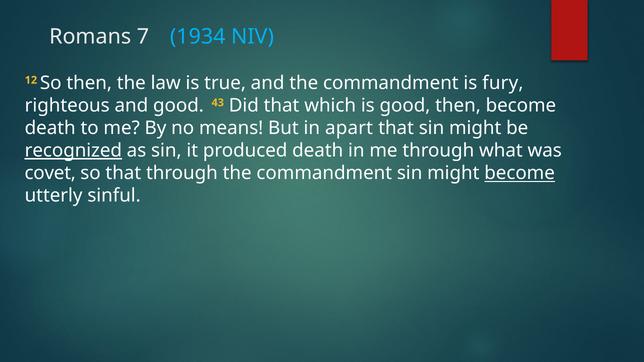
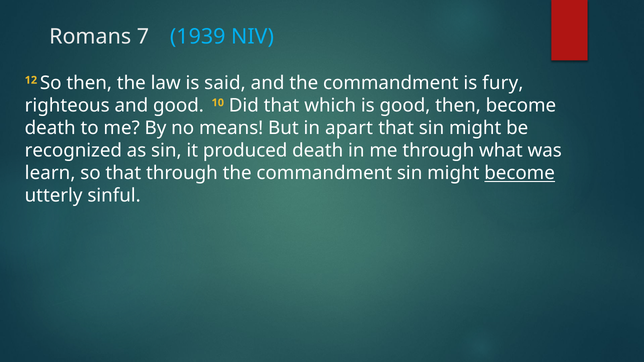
1934: 1934 -> 1939
true: true -> said
43: 43 -> 10
recognized underline: present -> none
covet: covet -> learn
